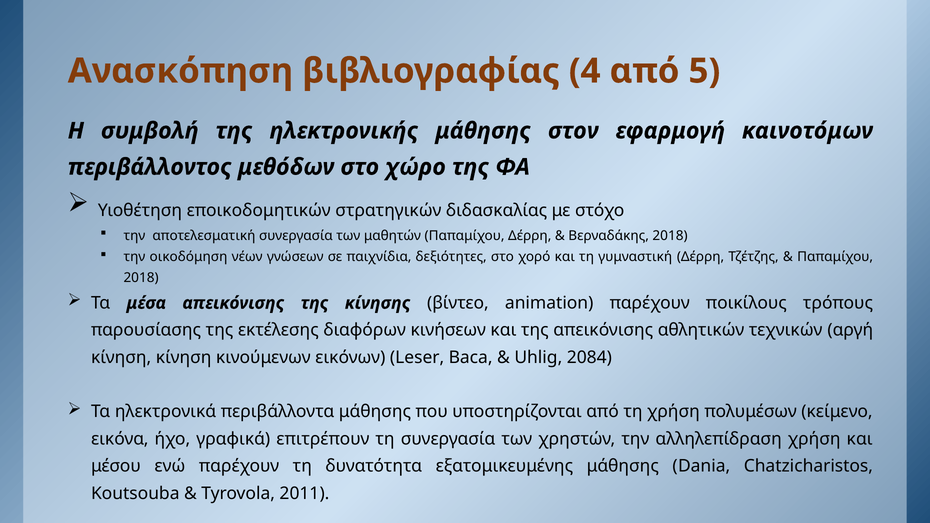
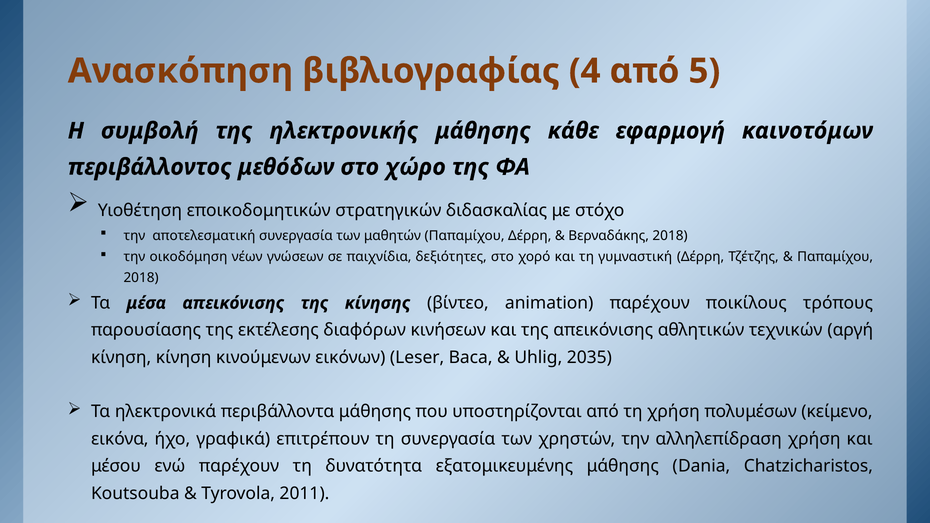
στον: στον -> κάθε
2084: 2084 -> 2035
